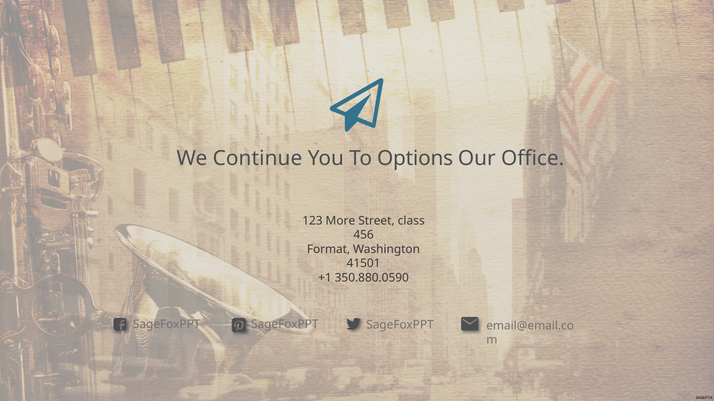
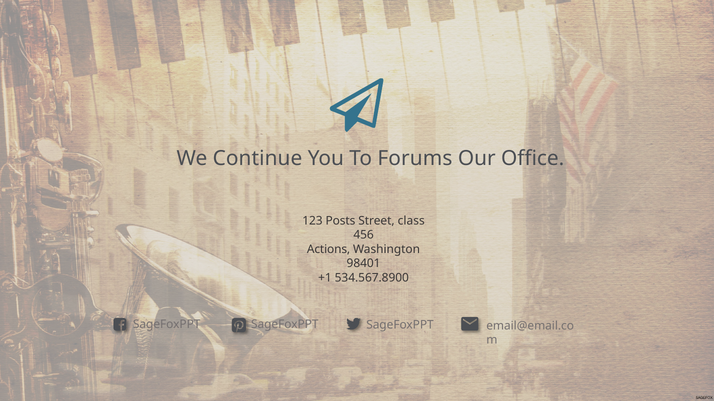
Options: Options -> Forums
More: More -> Posts
Format: Format -> Actions
41501: 41501 -> 98401
350.880.0590: 350.880.0590 -> 534.567.8900
